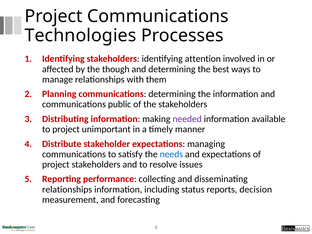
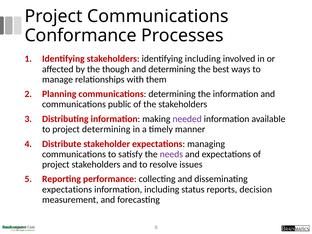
Technologies: Technologies -> Conformance
identifying attention: attention -> including
project unimportant: unimportant -> determining
needs colour: blue -> purple
relationships at (67, 189): relationships -> expectations
